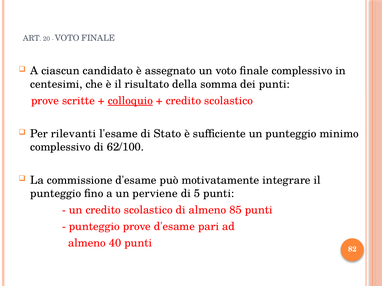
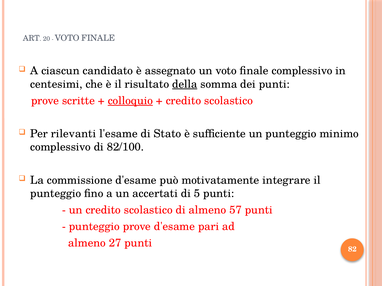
della underline: none -> present
62/100: 62/100 -> 82/100
perviene: perviene -> accertati
85: 85 -> 57
40: 40 -> 27
